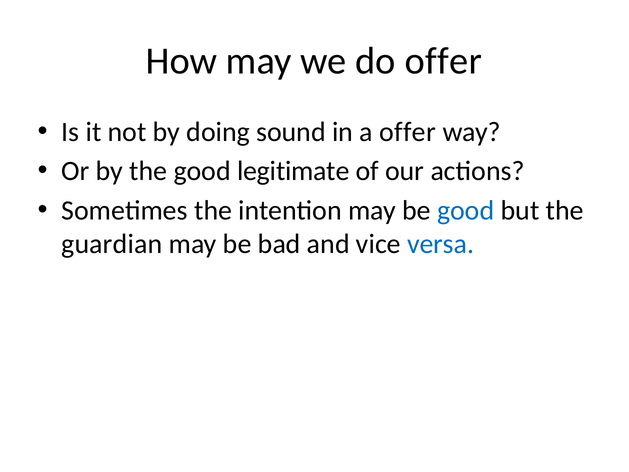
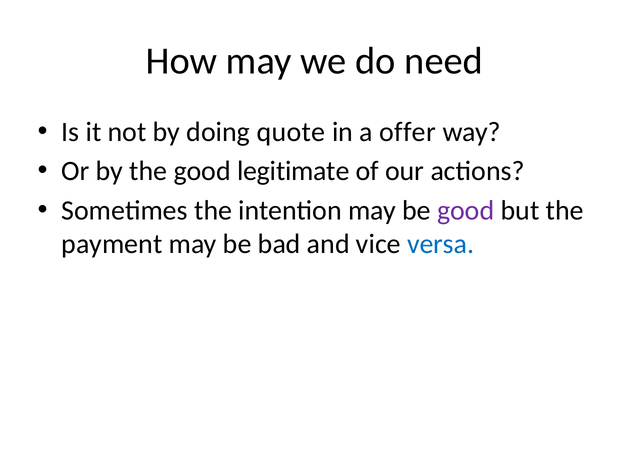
do offer: offer -> need
sound: sound -> quote
good at (466, 210) colour: blue -> purple
guardian: guardian -> payment
